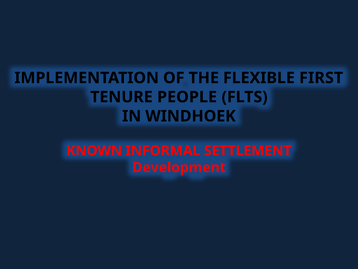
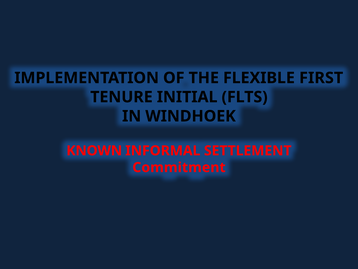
PEOPLE: PEOPLE -> INITIAL
Development: Development -> Commitment
